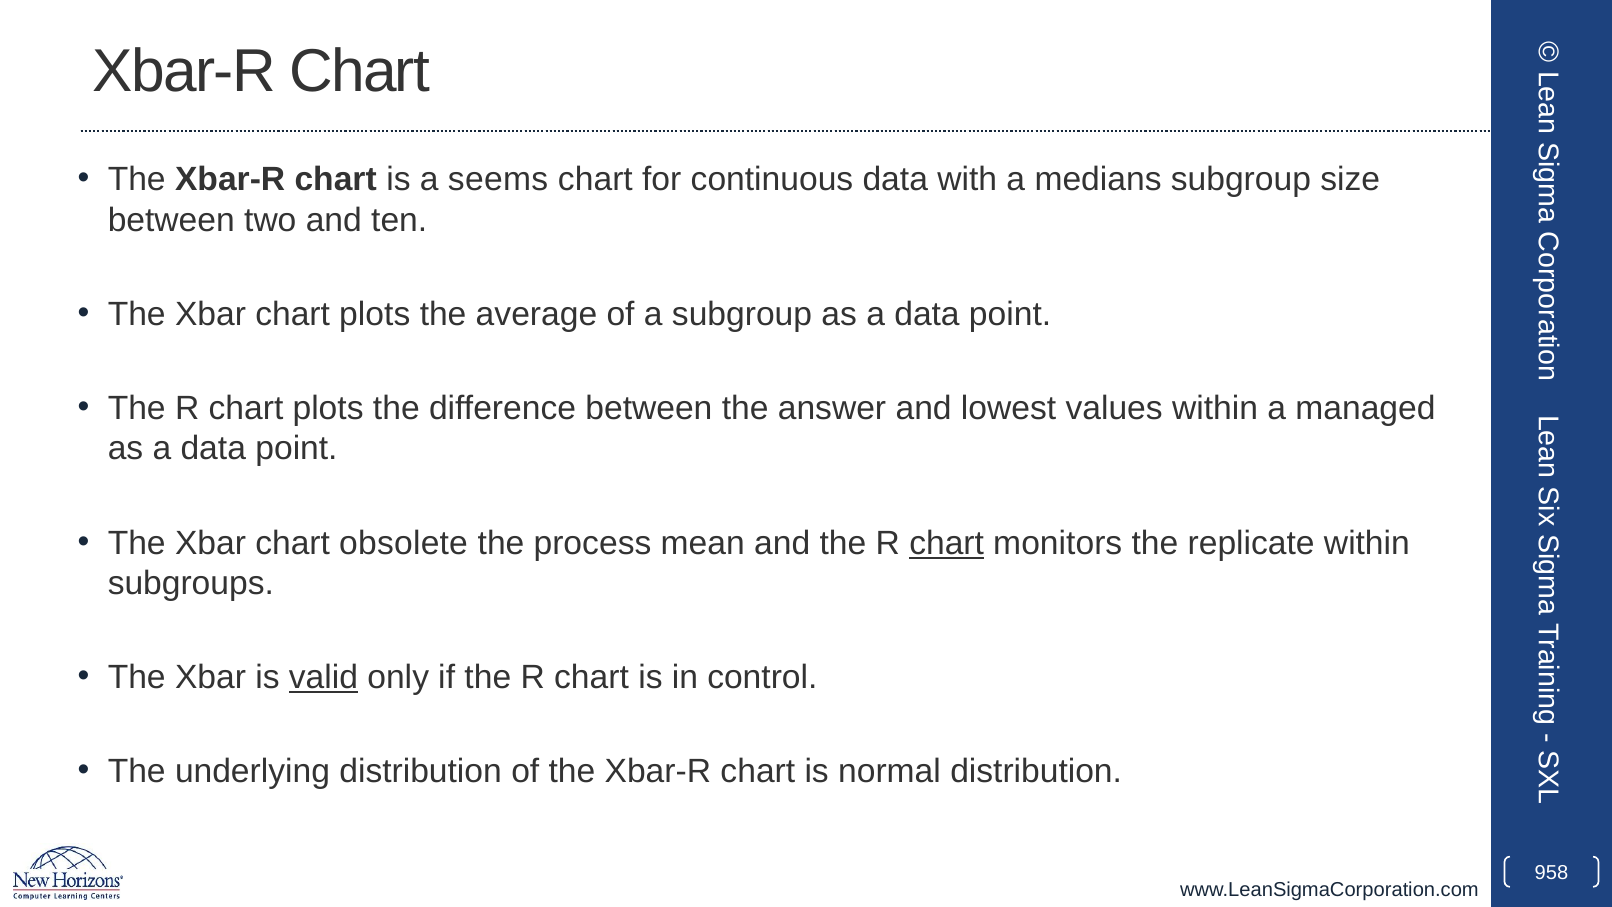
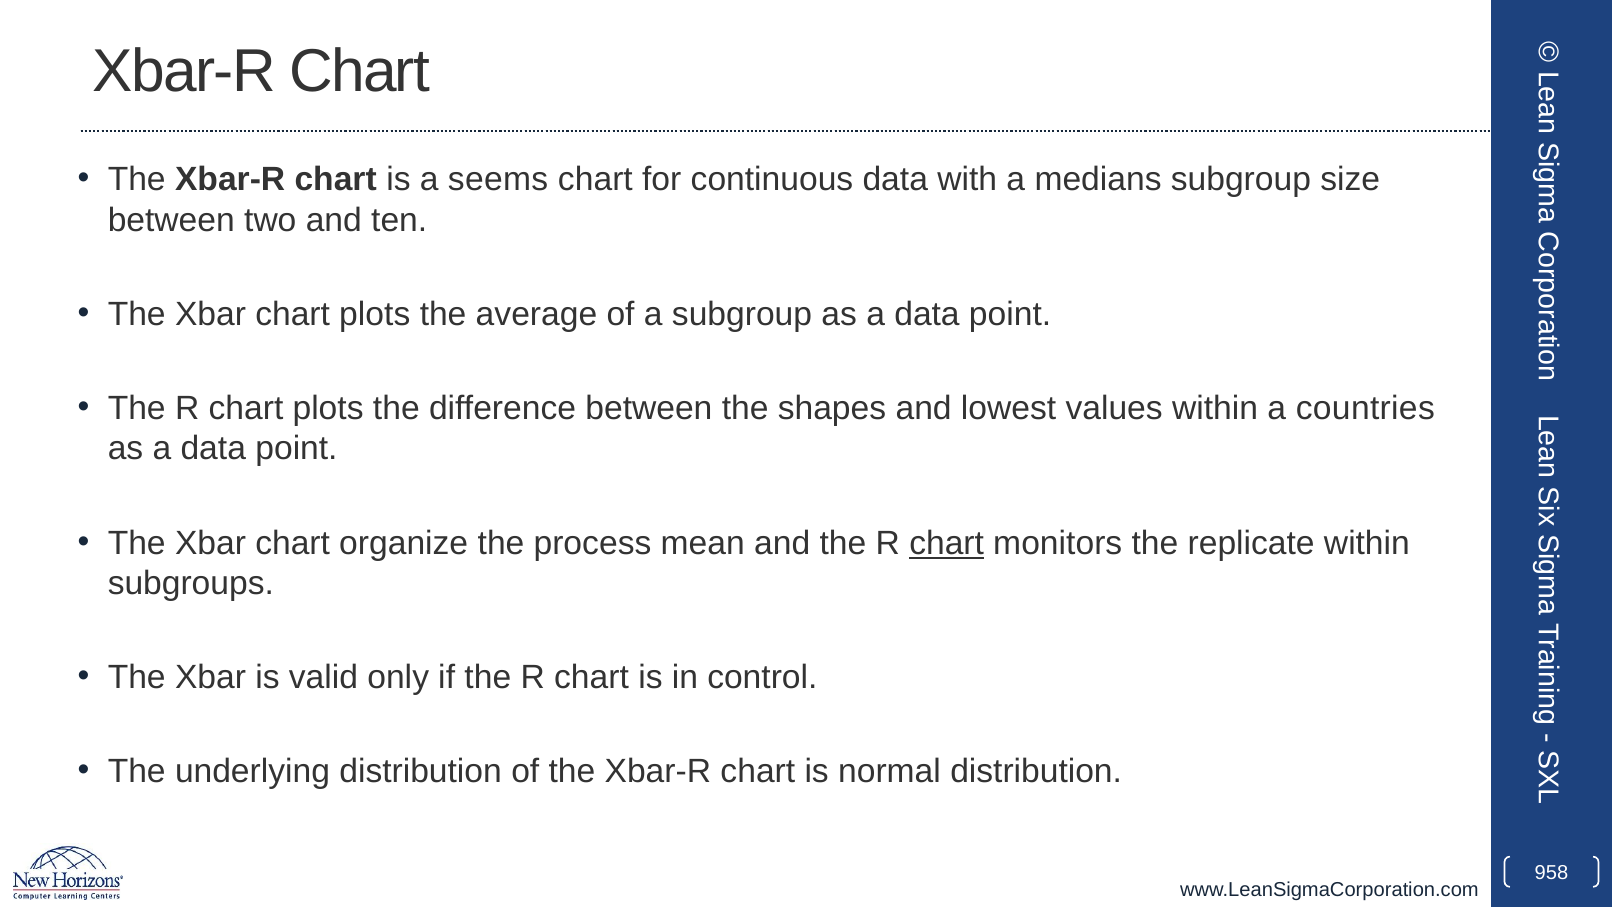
answer: answer -> shapes
managed: managed -> countries
obsolete: obsolete -> organize
valid underline: present -> none
